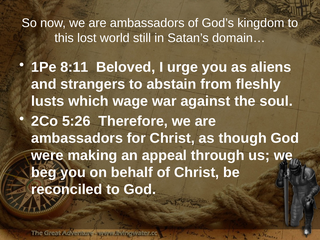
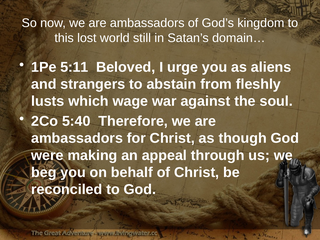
8:11: 8:11 -> 5:11
5:26: 5:26 -> 5:40
